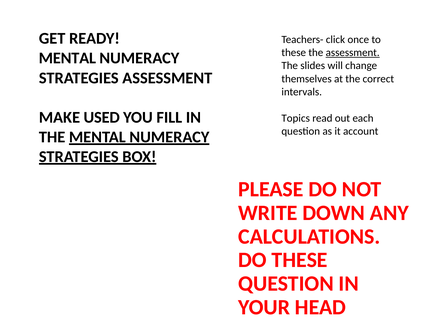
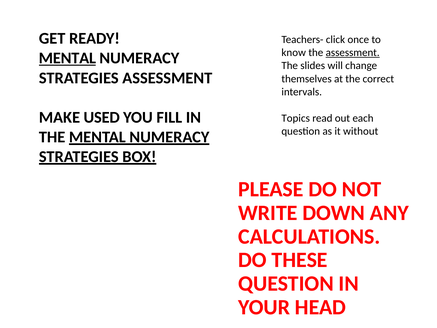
these at (294, 52): these -> know
MENTAL at (67, 58) underline: none -> present
account: account -> without
